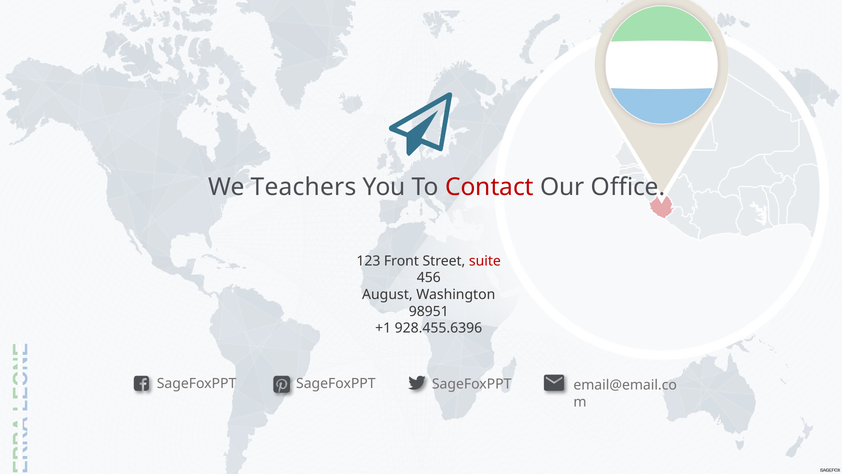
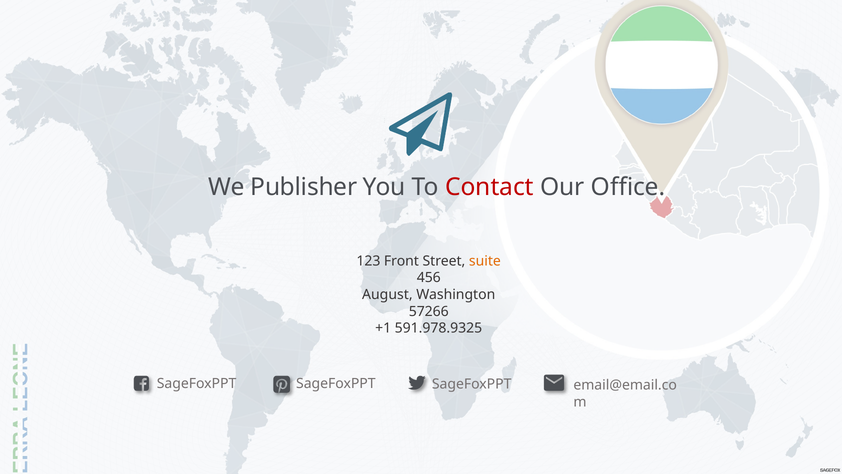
Teachers: Teachers -> Publisher
suite colour: red -> orange
98951: 98951 -> 57266
928.455.6396: 928.455.6396 -> 591.978.9325
